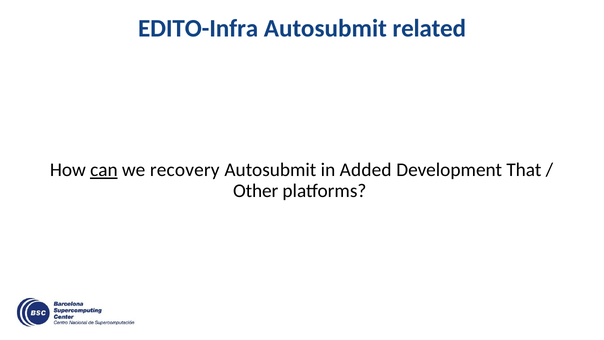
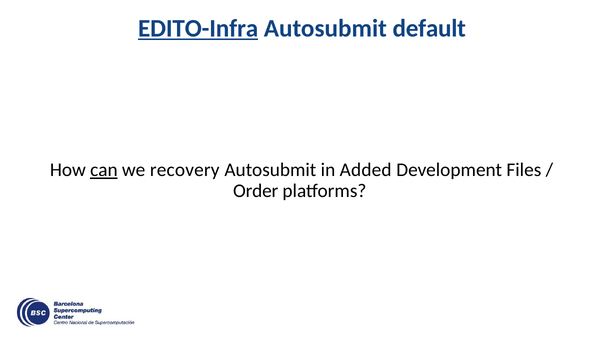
EDITO-Infra underline: none -> present
related: related -> default
That: That -> Files
Other: Other -> Order
